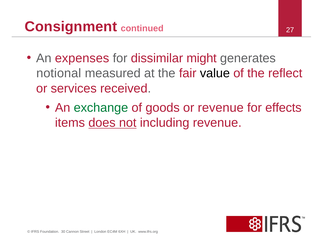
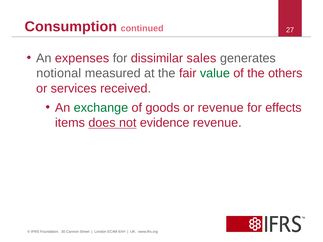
Consignment: Consignment -> Consumption
might: might -> sales
value colour: black -> green
reflect: reflect -> others
including: including -> evidence
